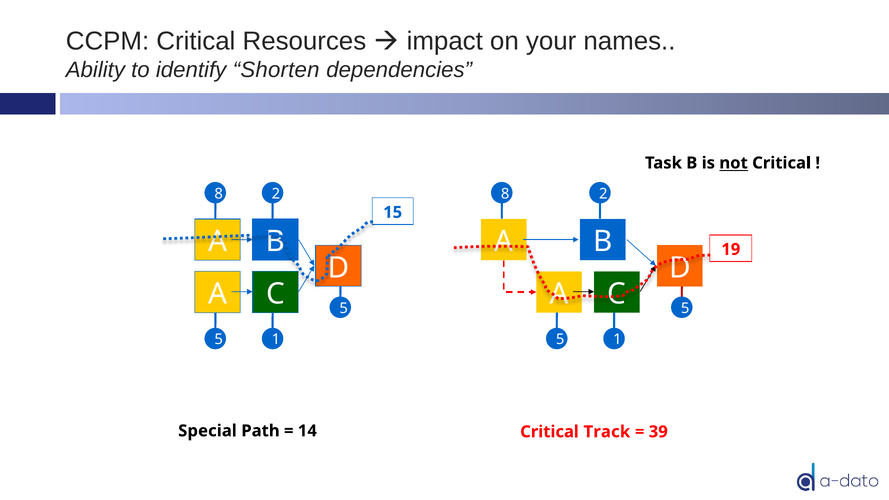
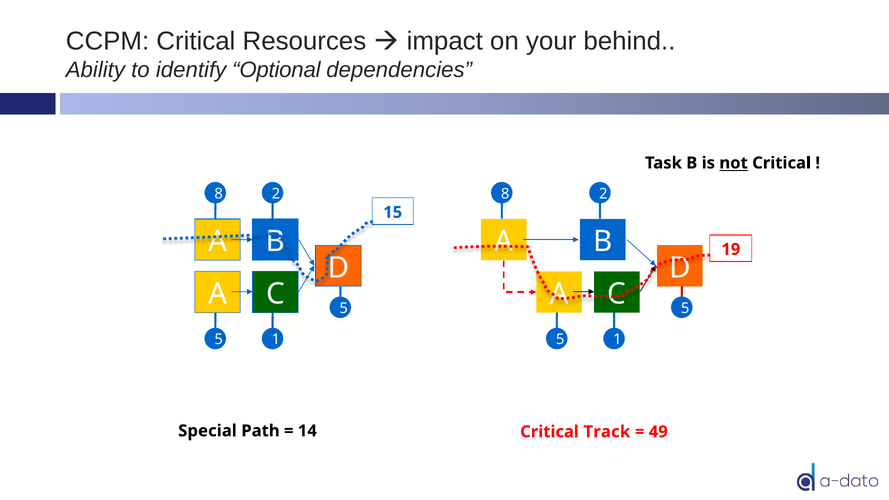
names: names -> behind
Shorten: Shorten -> Optional
39: 39 -> 49
